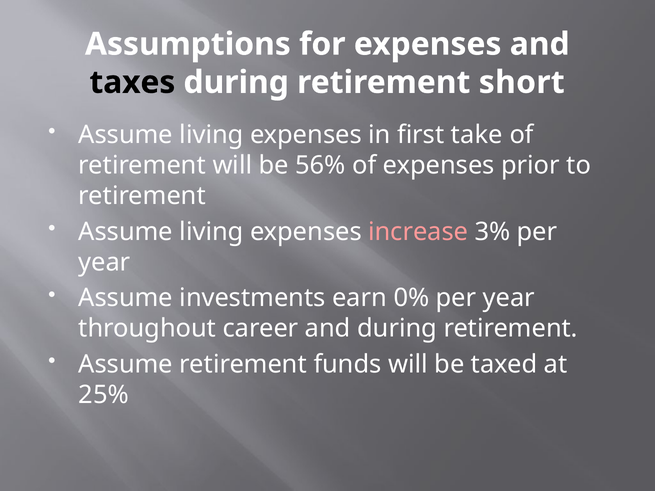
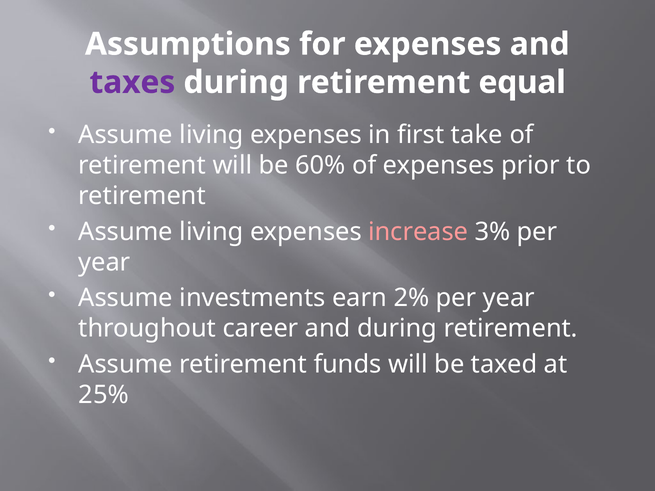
taxes colour: black -> purple
short: short -> equal
56%: 56% -> 60%
0%: 0% -> 2%
